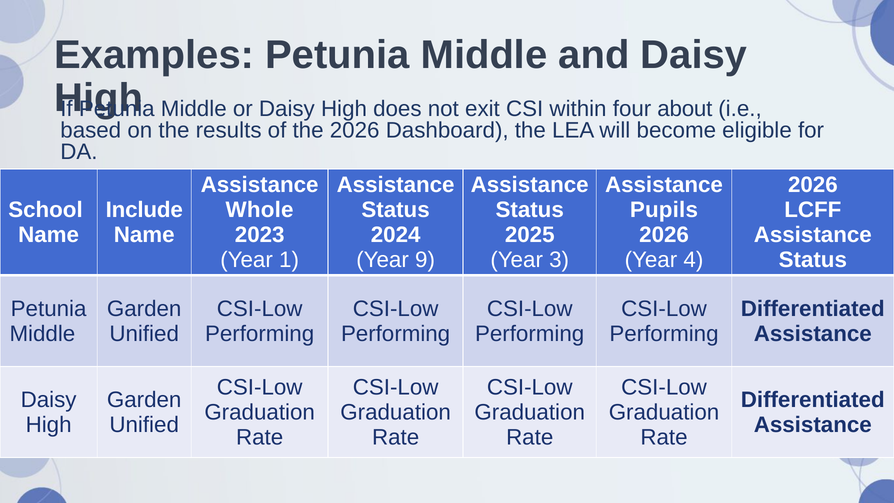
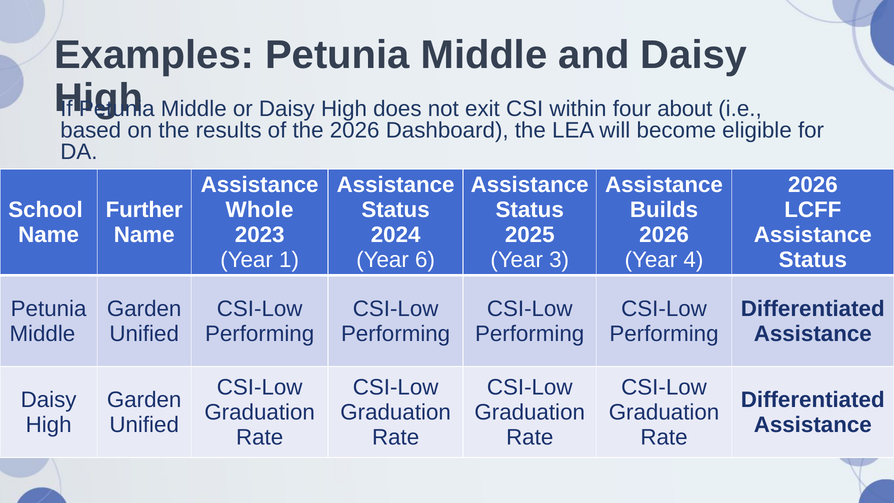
Include: Include -> Further
Pupils: Pupils -> Builds
9: 9 -> 6
